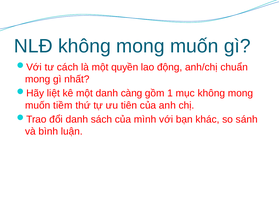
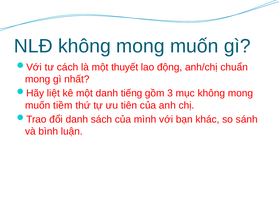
quyền: quyền -> thuyết
càng: càng -> tiếng
1: 1 -> 3
